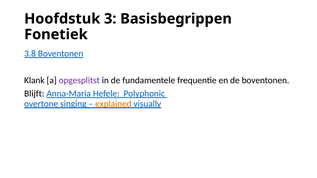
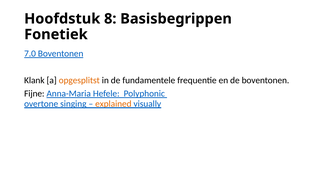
3: 3 -> 8
3.8: 3.8 -> 7.0
opgesplitst colour: purple -> orange
Blijft: Blijft -> Fijne
